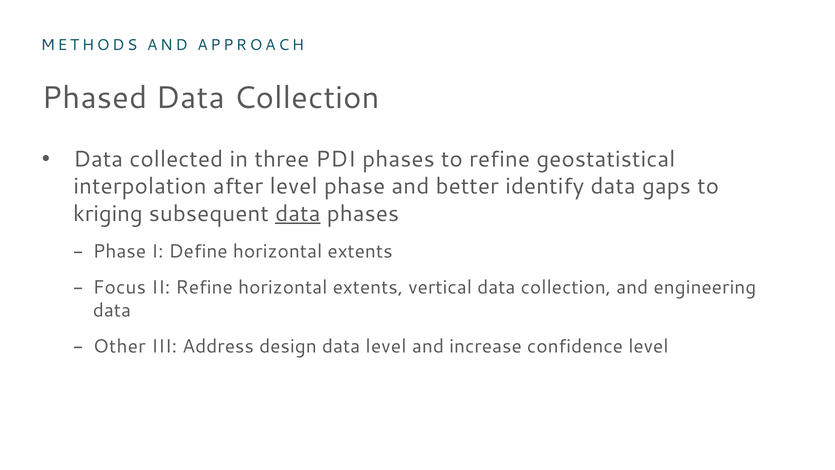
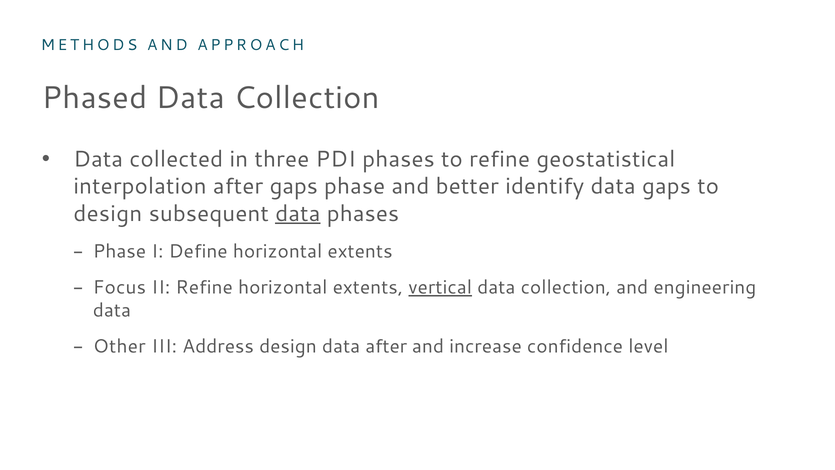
after level: level -> gaps
kriging at (108, 213): kriging -> design
vertical underline: none -> present
data level: level -> after
